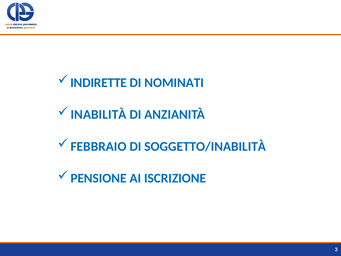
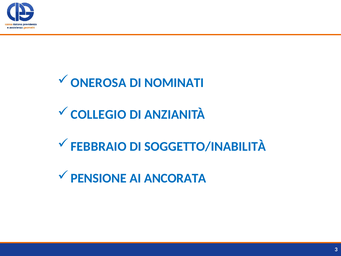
INDIRETTE: INDIRETTE -> ONEROSA
INABILITÀ: INABILITÀ -> COLLEGIO
ISCRIZIONE: ISCRIZIONE -> ANCORATA
